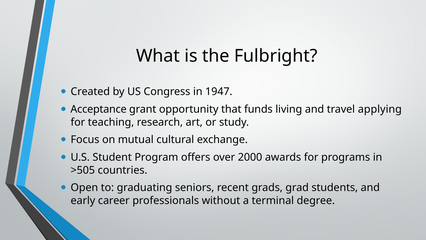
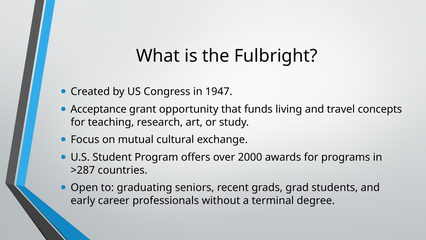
applying: applying -> concepts
>505: >505 -> >287
